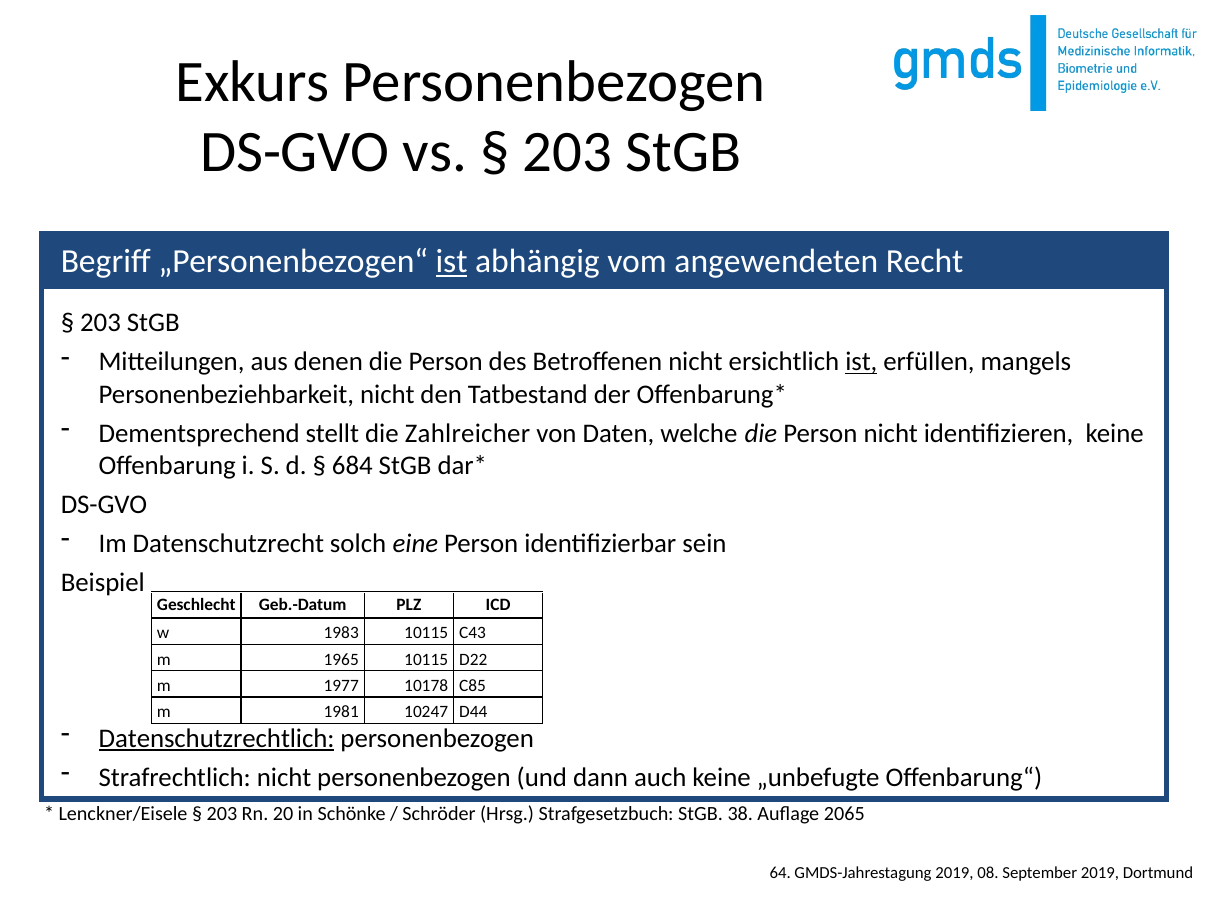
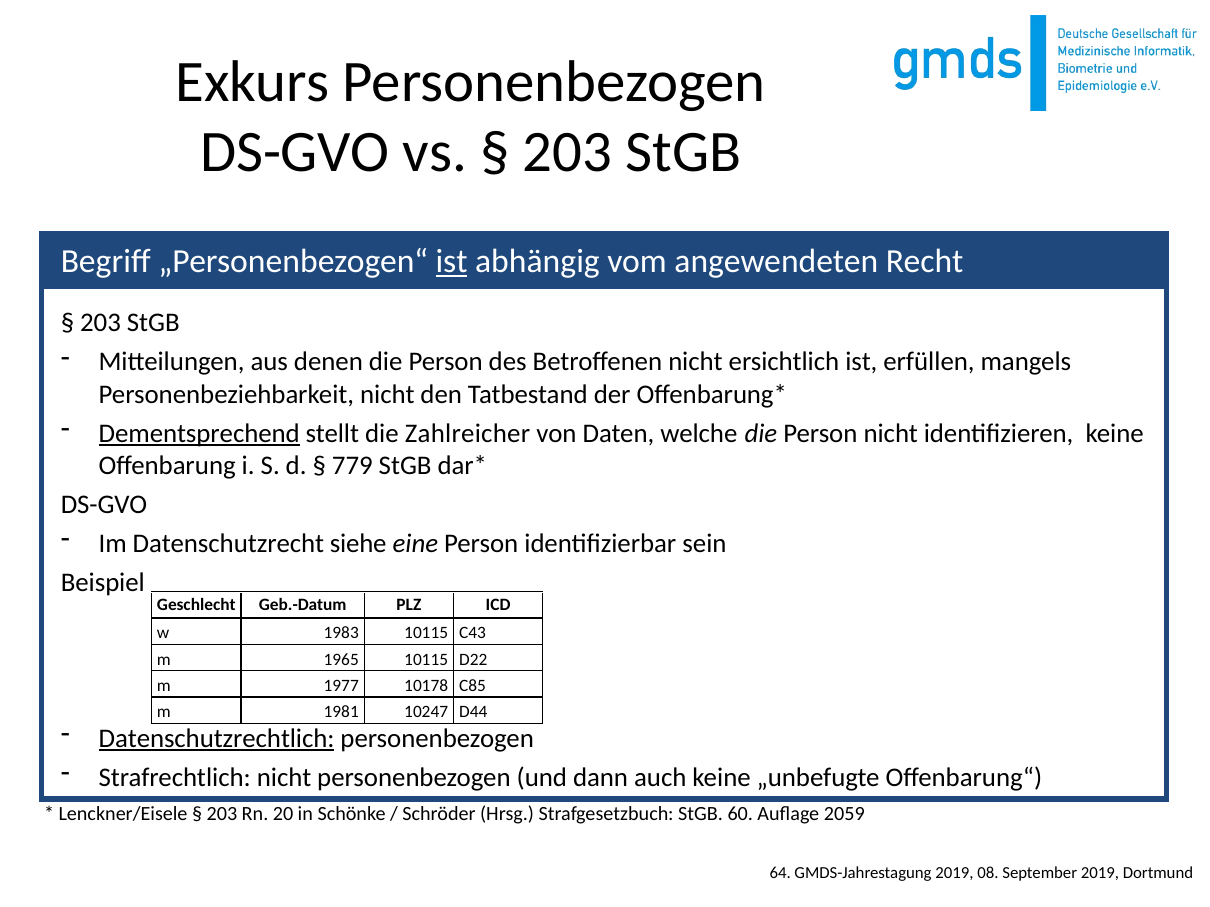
ist at (861, 362) underline: present -> none
Dementsprechend underline: none -> present
684: 684 -> 779
solch: solch -> siehe
38: 38 -> 60
2065: 2065 -> 2059
